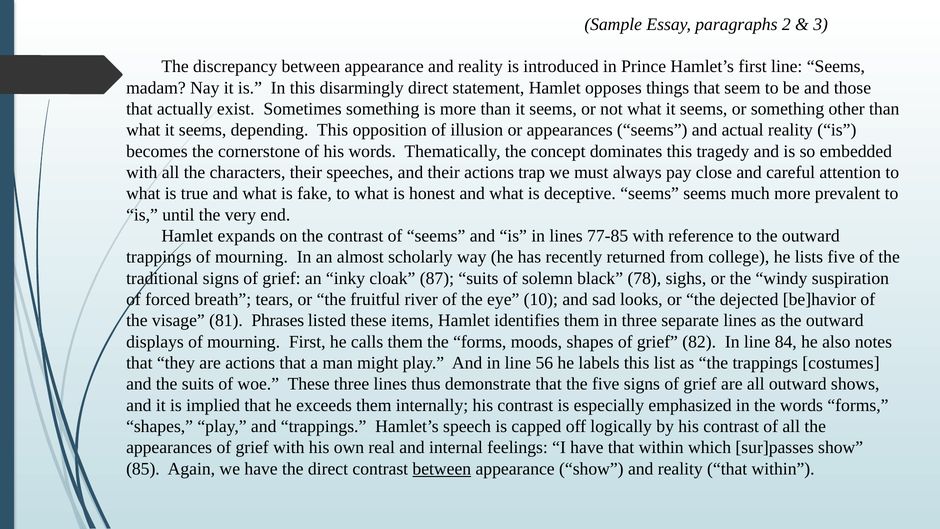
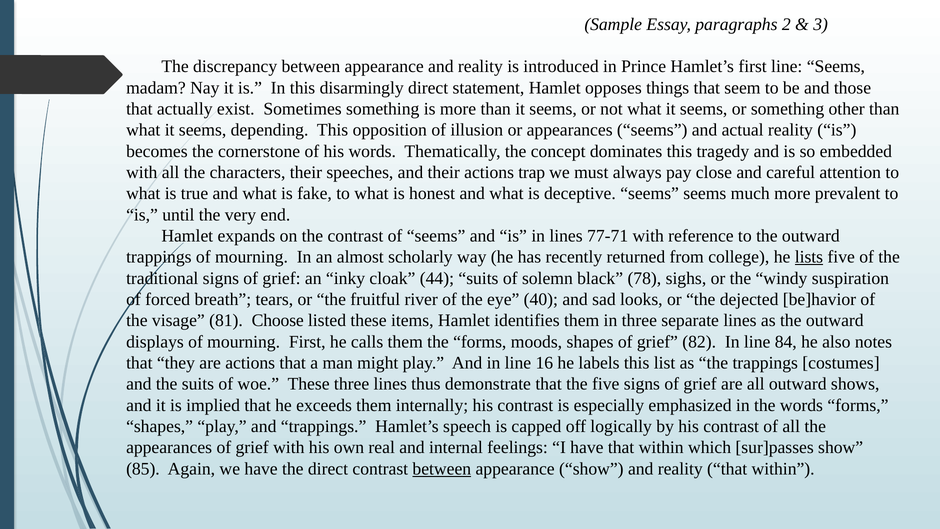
77-85: 77-85 -> 77-71
lists underline: none -> present
87: 87 -> 44
10: 10 -> 40
Phrases: Phrases -> Choose
56: 56 -> 16
